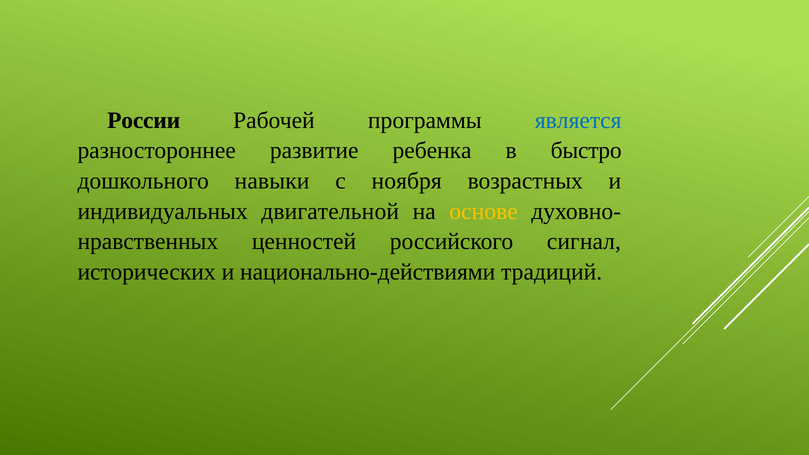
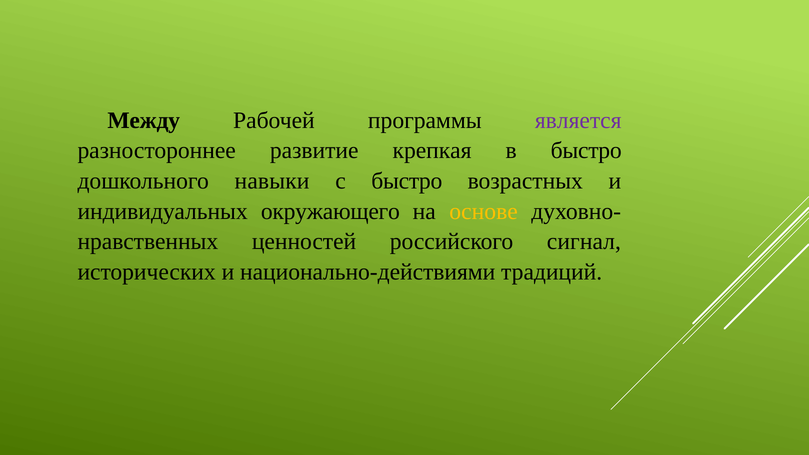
России: России -> Между
является colour: blue -> purple
ребенка: ребенка -> крепкая
с ноября: ноября -> быстро
двигательной: двигательной -> окружающего
